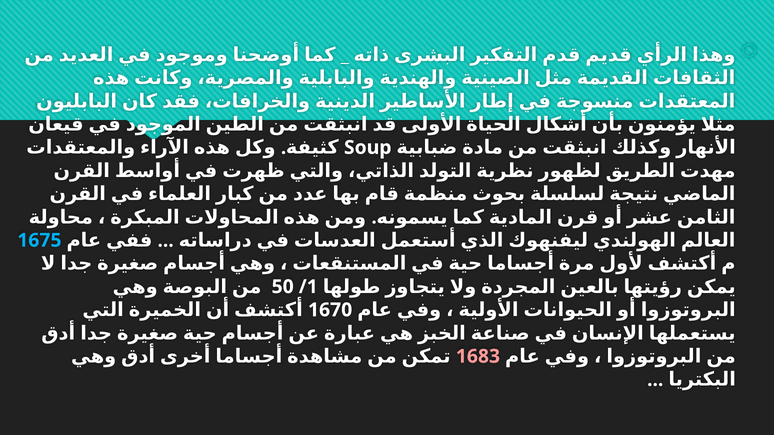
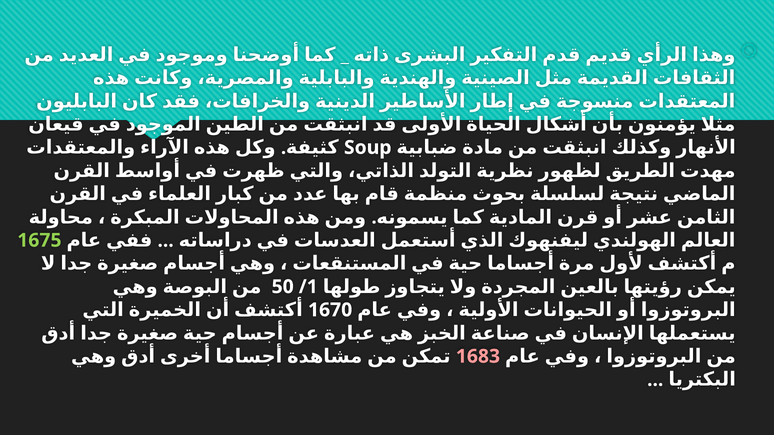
1675 colour: light blue -> light green
